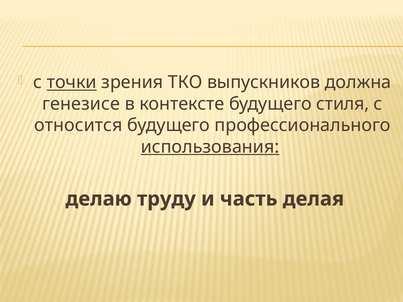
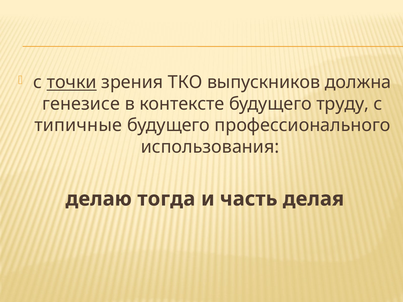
стиля: стиля -> труду
относится: относится -> типичные
использования underline: present -> none
труду: труду -> тогда
